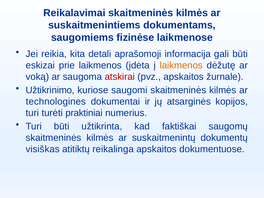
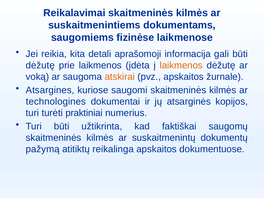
eskizai at (40, 65): eskizai -> dėžutę
atskirai colour: red -> orange
Užtikrinimo: Užtikrinimo -> Atsargines
visiškas: visiškas -> pažymą
